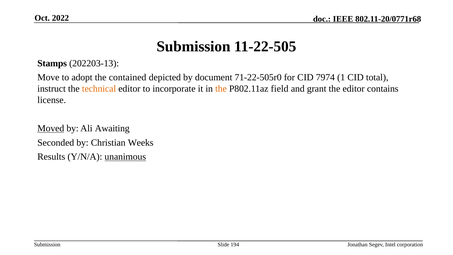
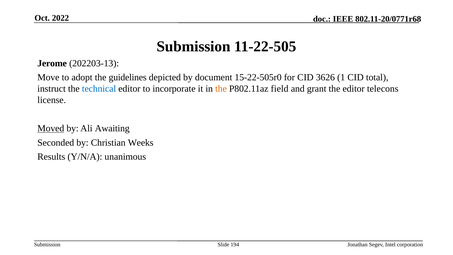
Stamps: Stamps -> Jerome
contained: contained -> guidelines
71-22-505r0: 71-22-505r0 -> 15-22-505r0
7974: 7974 -> 3626
technical colour: orange -> blue
contains: contains -> telecons
unanimous underline: present -> none
